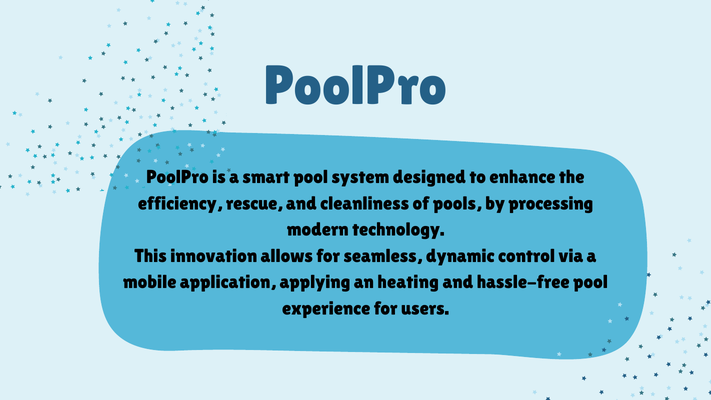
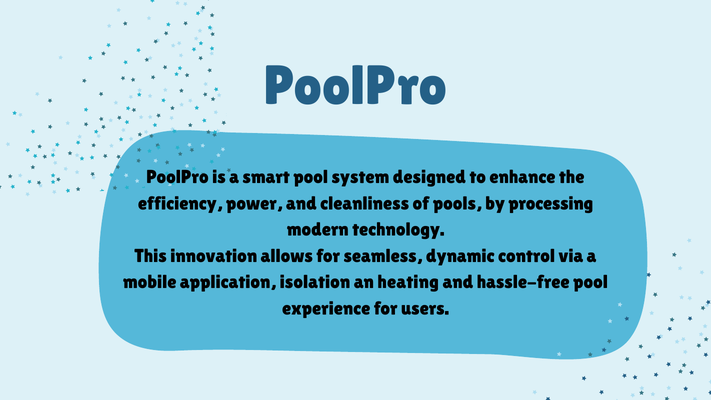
rescue: rescue -> power
applying: applying -> isolation
